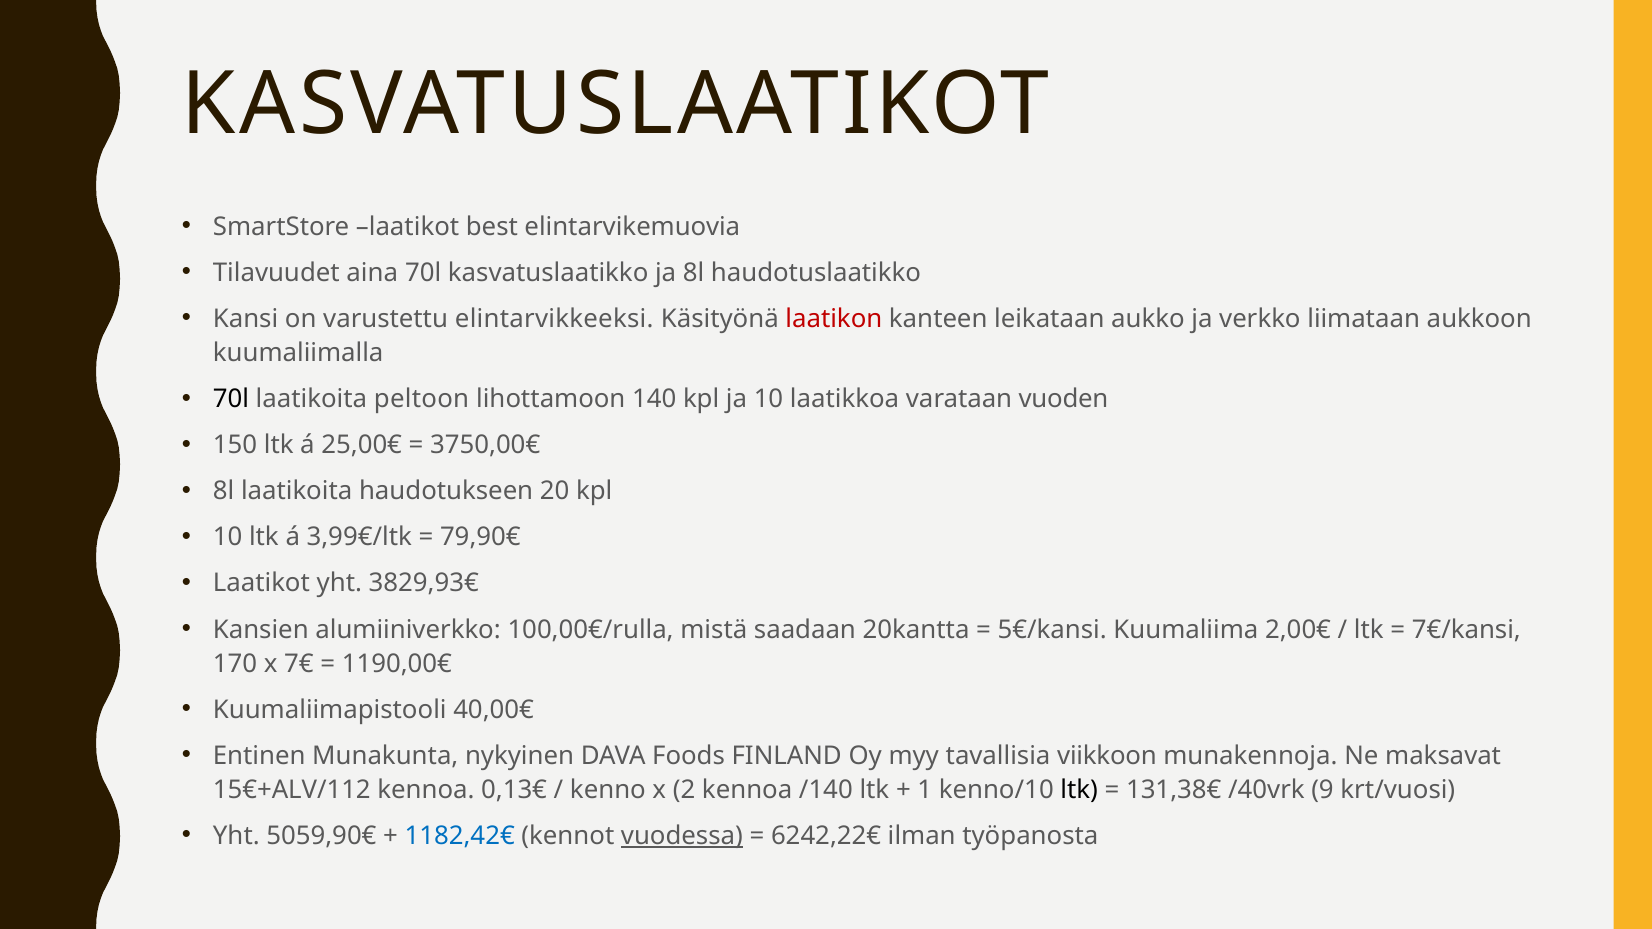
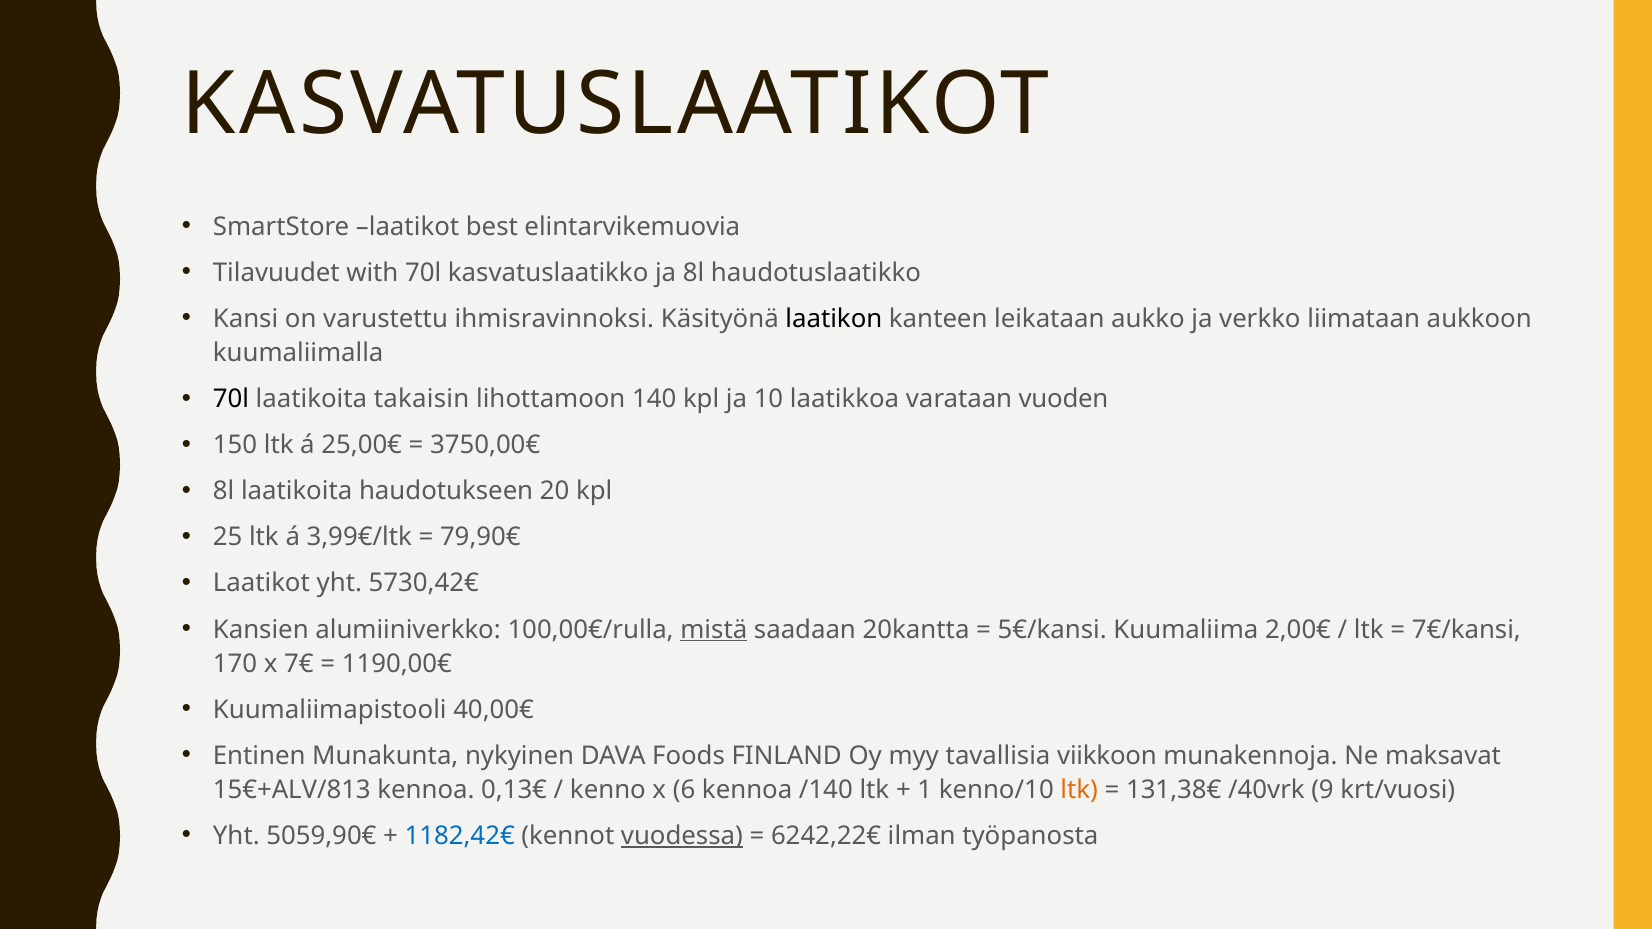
aina: aina -> with
elintarvikkeeksi: elintarvikkeeksi -> ihmisravinnoksi
laatikon colour: red -> black
peltoon: peltoon -> takaisin
10 at (228, 537): 10 -> 25
3829,93€: 3829,93€ -> 5730,42€
mistä underline: none -> present
15€+ALV/112: 15€+ALV/112 -> 15€+ALV/813
2: 2 -> 6
ltk at (1079, 790) colour: black -> orange
